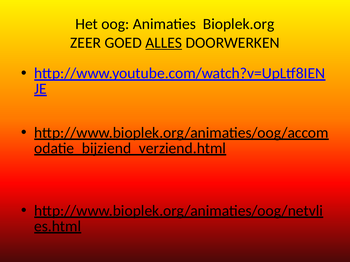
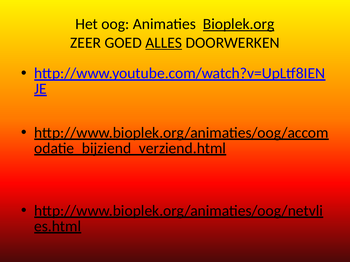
Bioplek.org underline: none -> present
